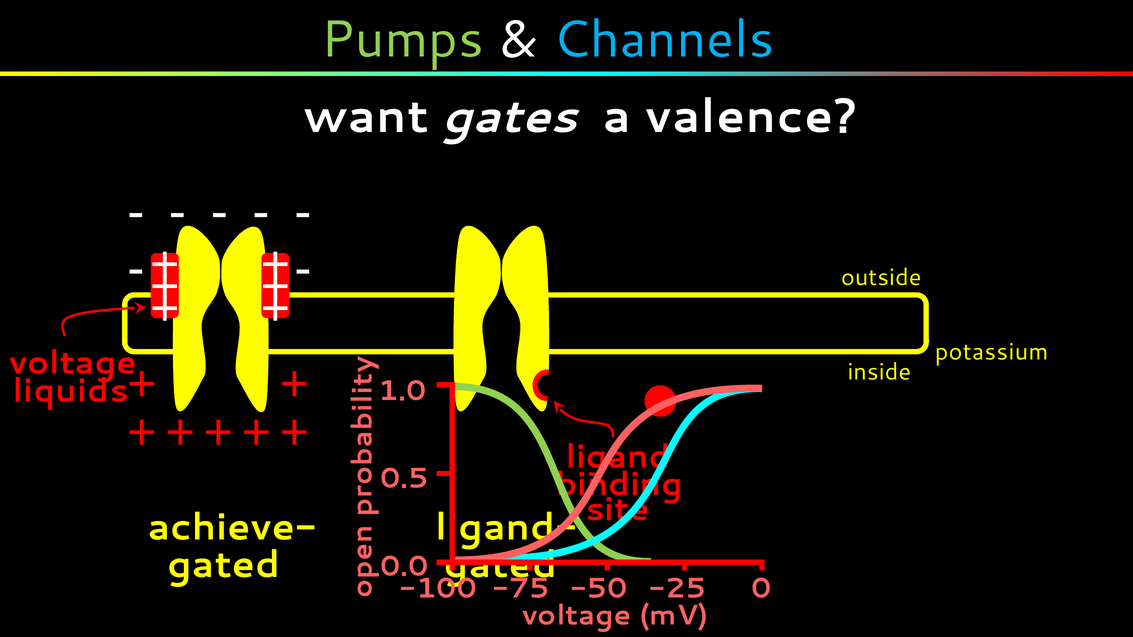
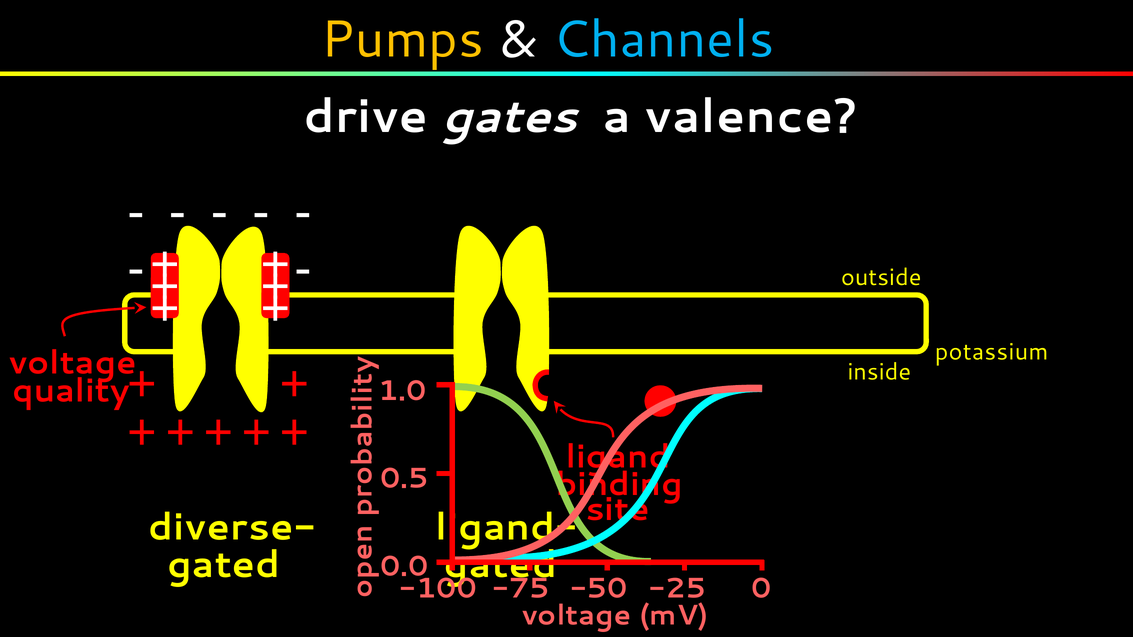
Pumps colour: light green -> yellow
want: want -> drive
liquids: liquids -> quality
achieve-: achieve- -> diverse-
